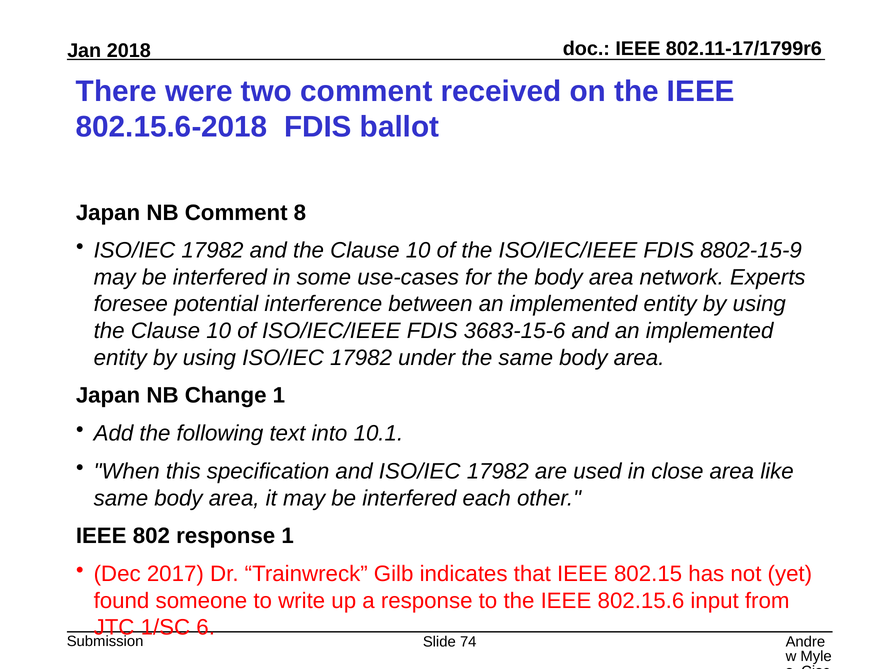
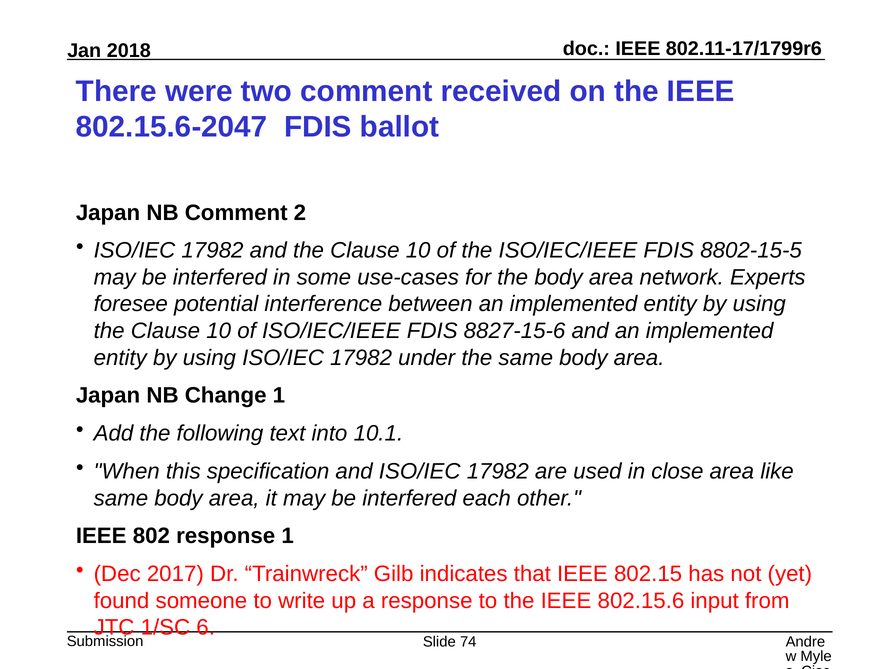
802.15.6-2018: 802.15.6-2018 -> 802.15.6-2047
8: 8 -> 2
8802-15-9: 8802-15-9 -> 8802-15-5
3683-15-6: 3683-15-6 -> 8827-15-6
